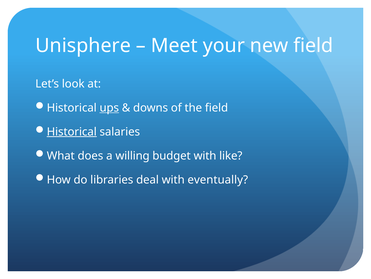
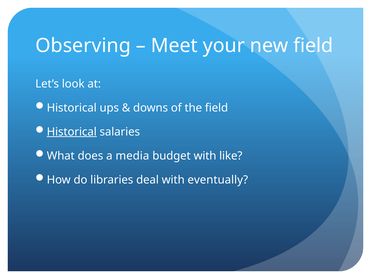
Unisphere: Unisphere -> Observing
ups underline: present -> none
willing: willing -> media
